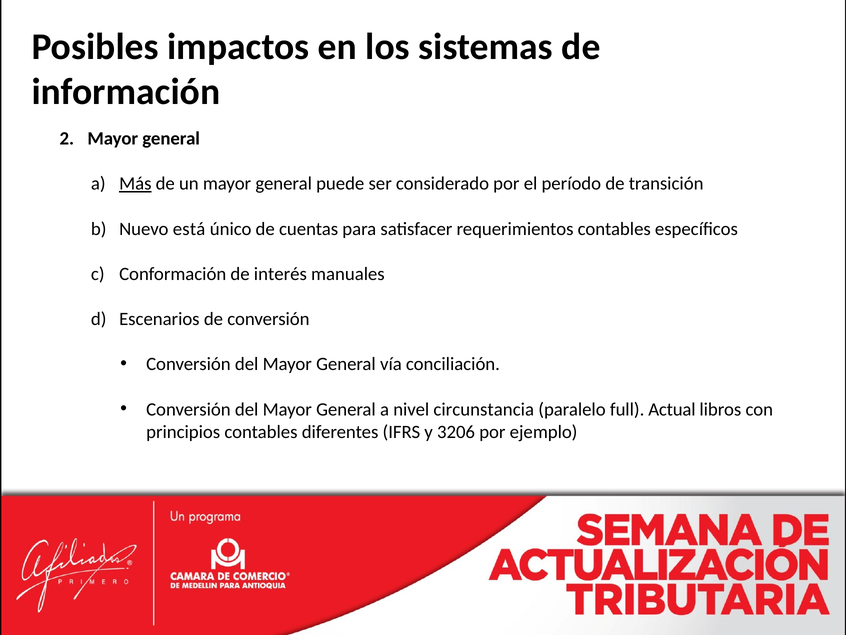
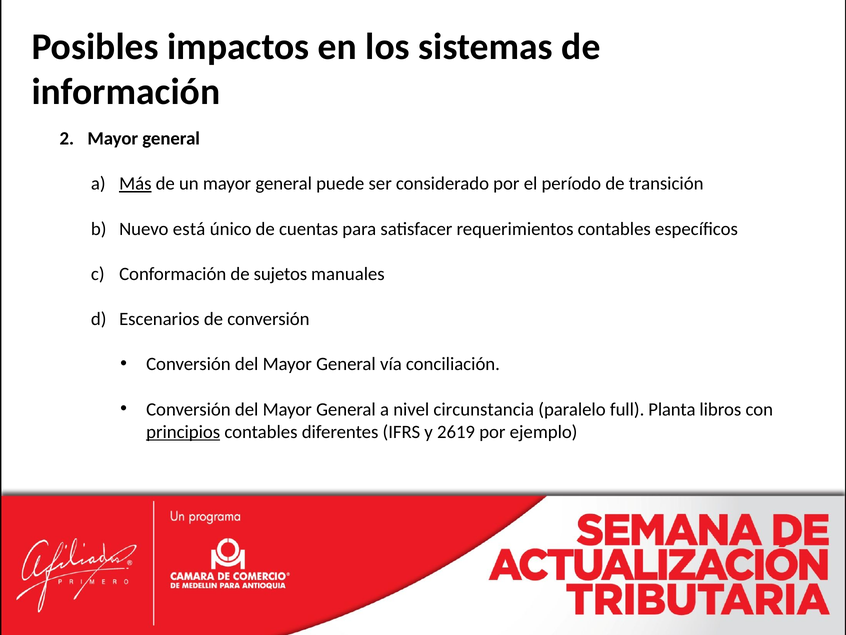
interés: interés -> sujetos
Actual: Actual -> Planta
principios underline: none -> present
3206: 3206 -> 2619
